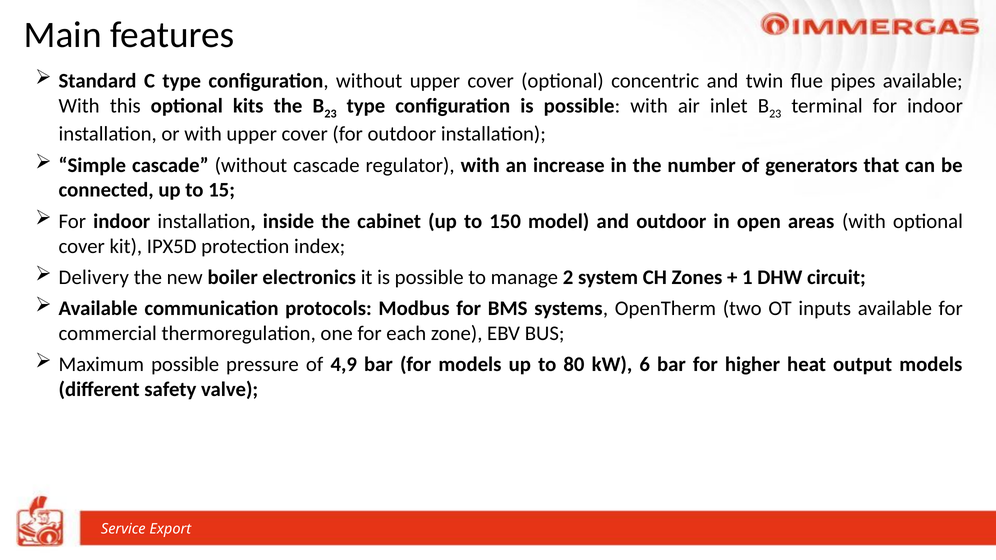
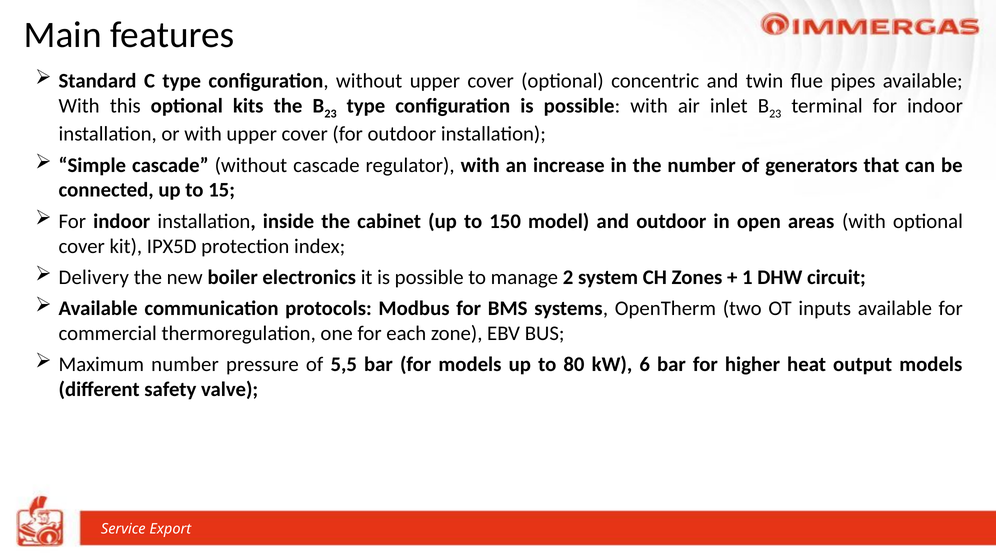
Maximum possible: possible -> number
4,9: 4,9 -> 5,5
